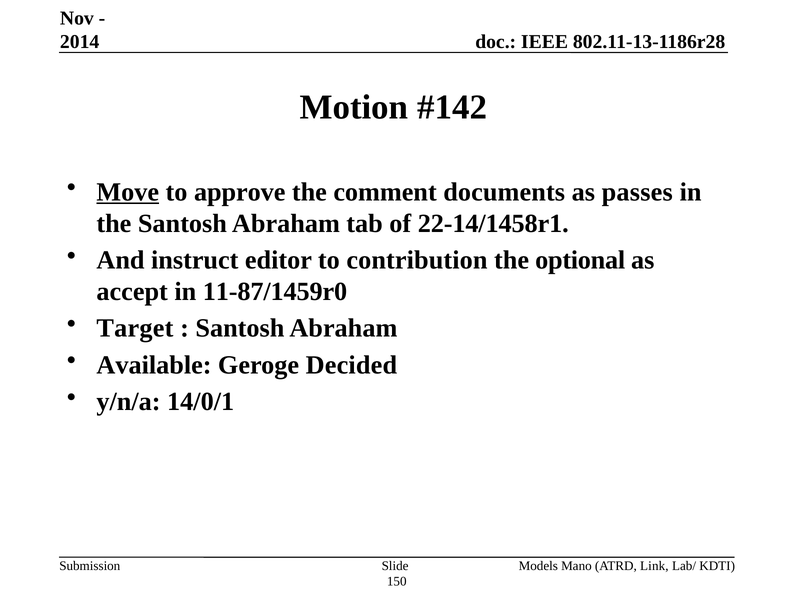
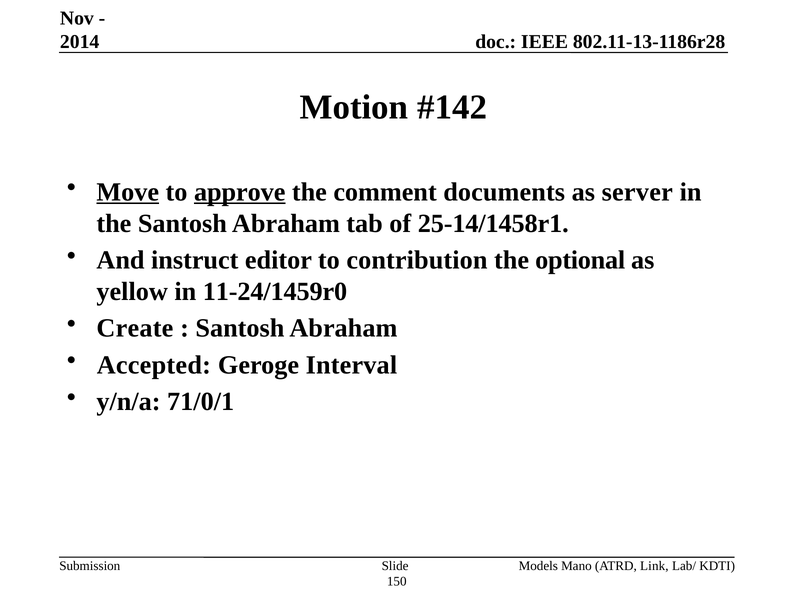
approve underline: none -> present
passes: passes -> server
22-14/1458r1: 22-14/1458r1 -> 25-14/1458r1
accept: accept -> yellow
11-87/1459r0: 11-87/1459r0 -> 11-24/1459r0
Target: Target -> Create
Available: Available -> Accepted
Decided: Decided -> Interval
14/0/1: 14/0/1 -> 71/0/1
